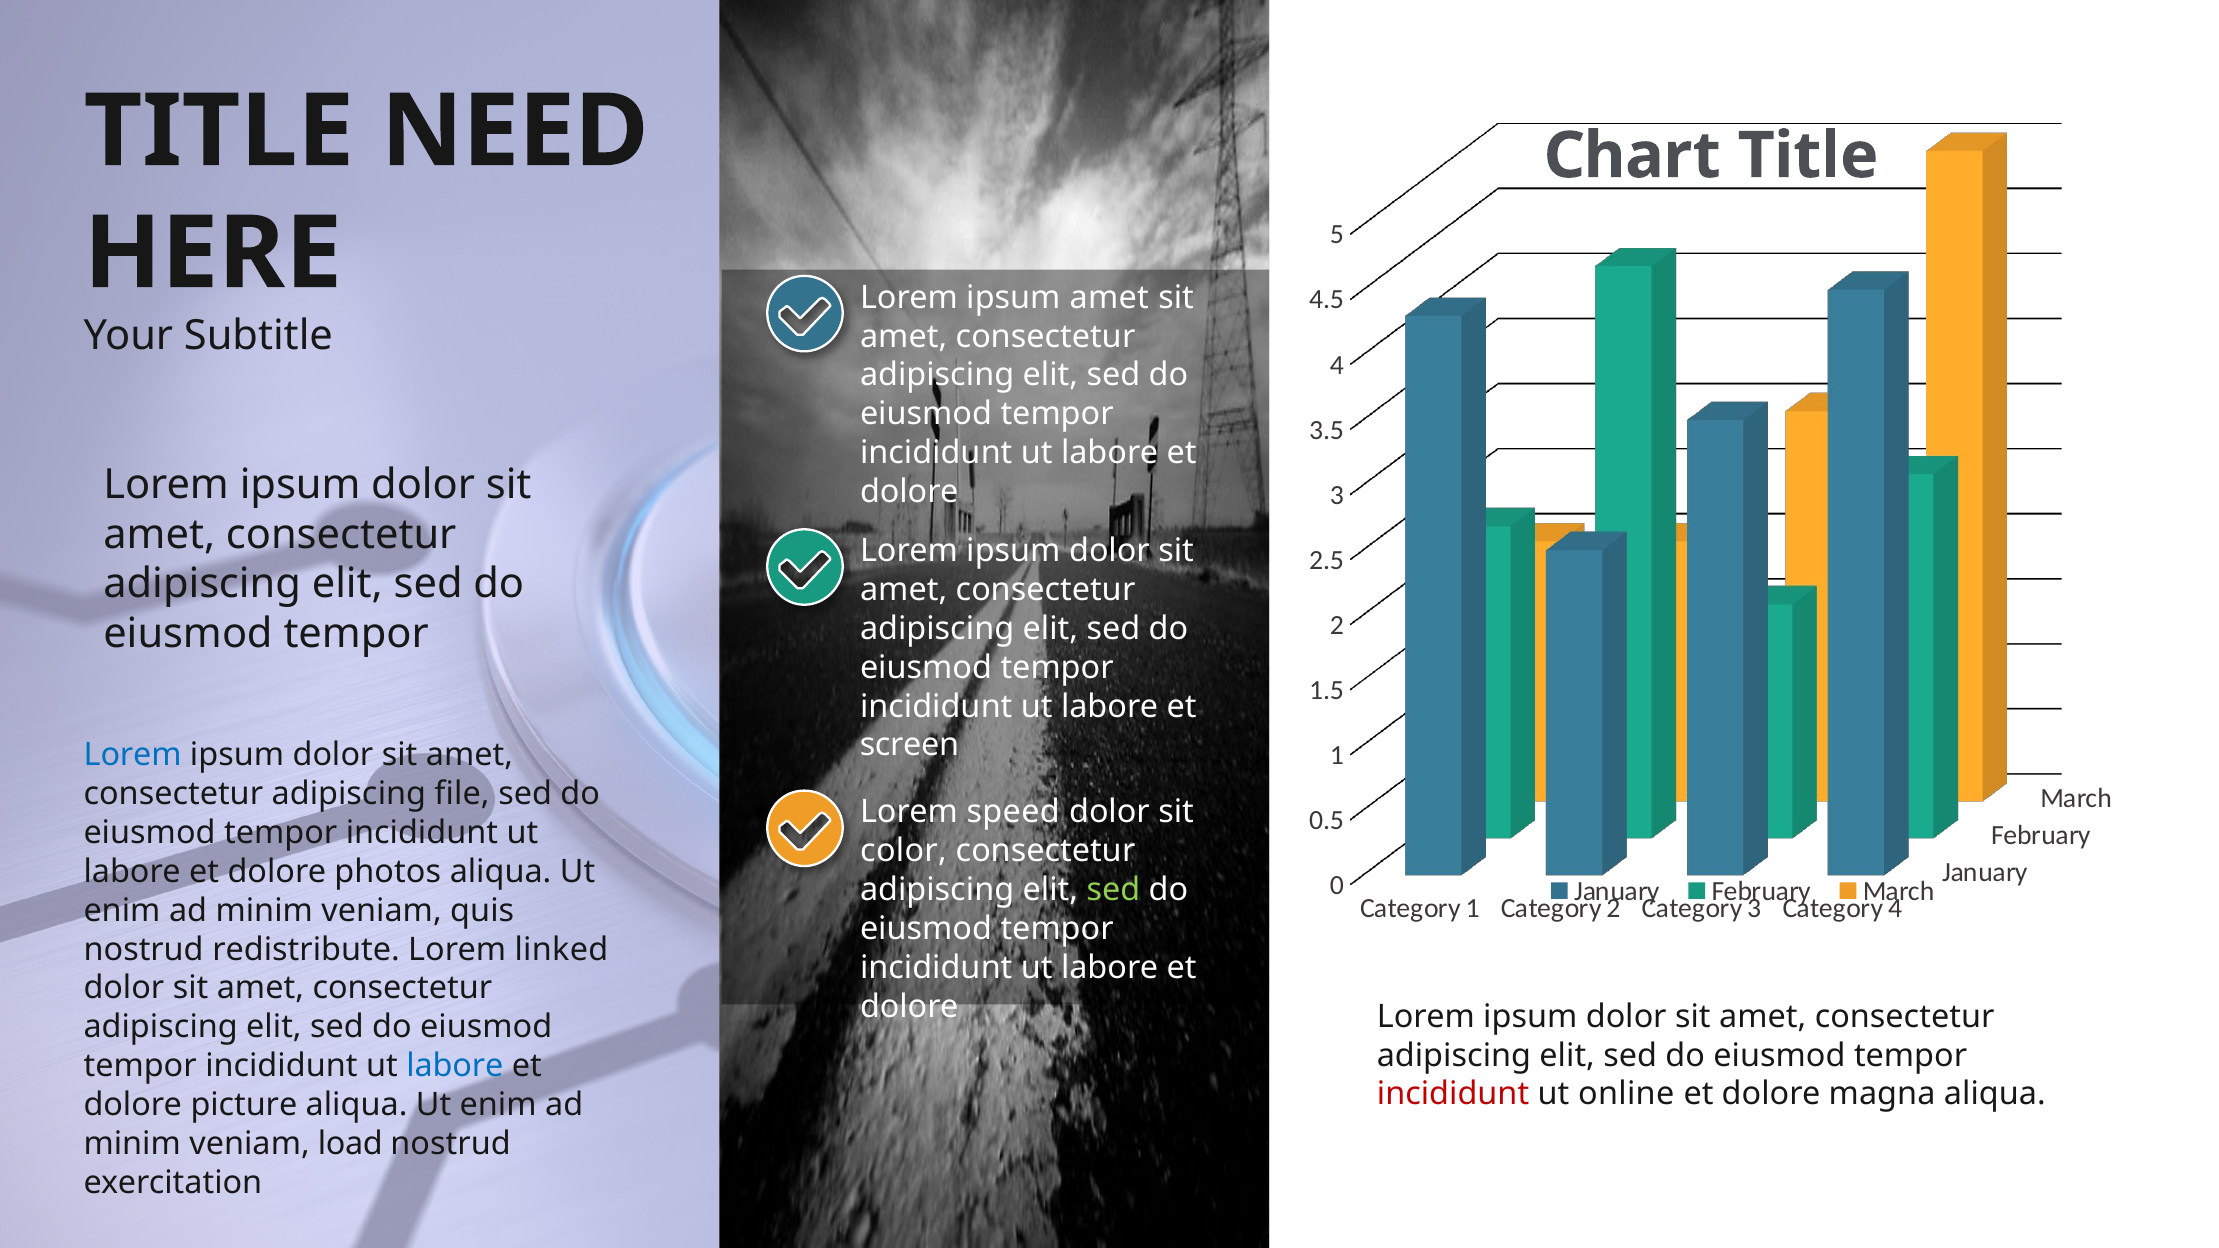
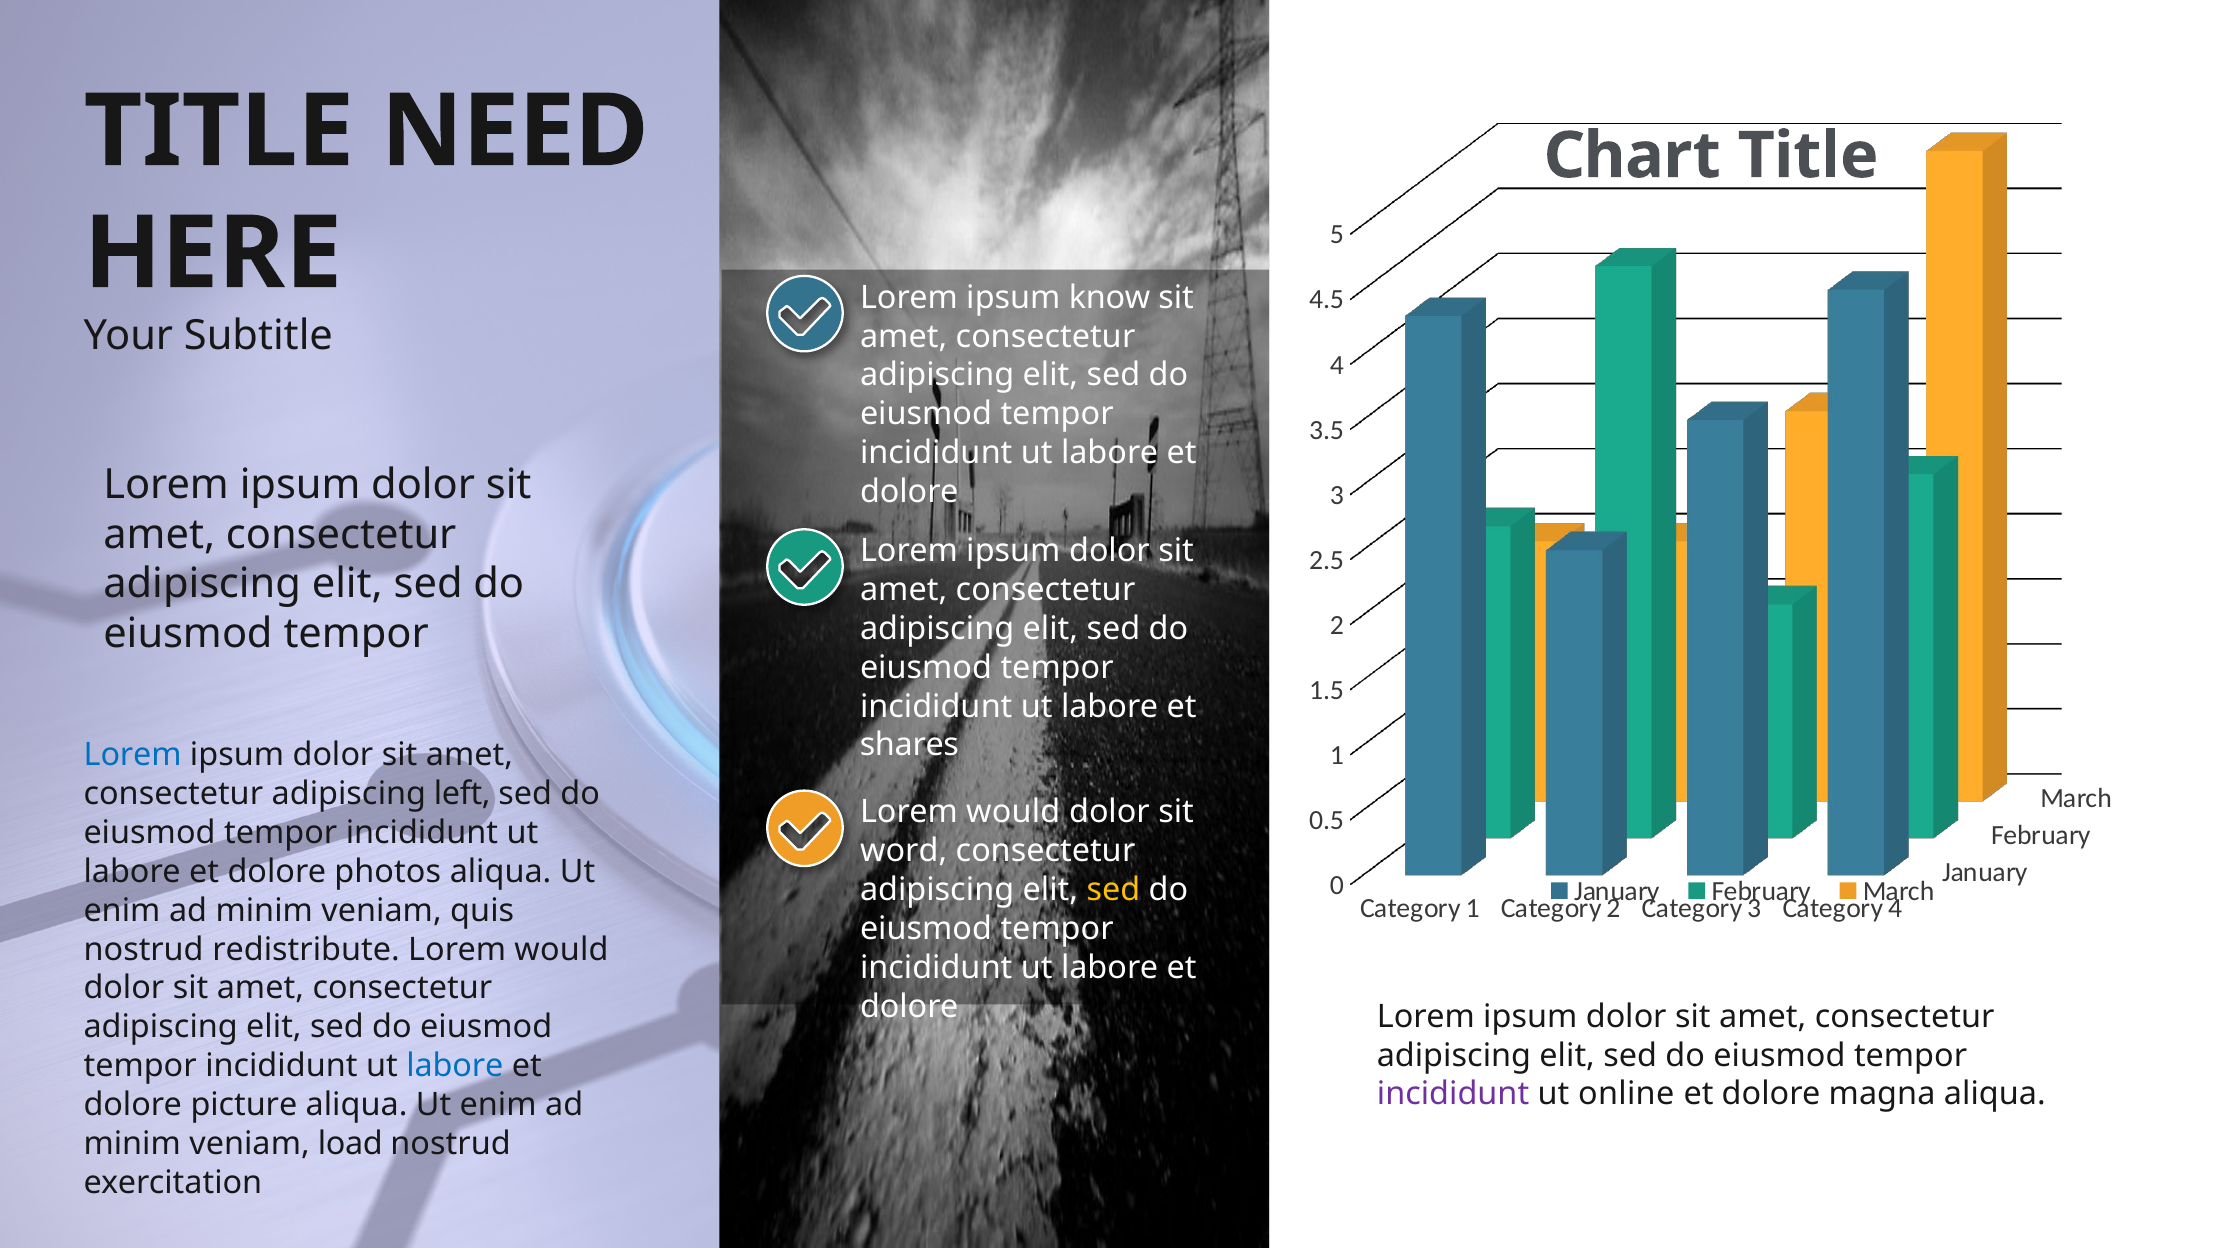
ipsum amet: amet -> know
screen: screen -> shares
file: file -> left
speed at (1013, 812): speed -> would
color: color -> word
sed at (1113, 890) colour: light green -> yellow
linked at (561, 950): linked -> would
incididunt at (1453, 1094) colour: red -> purple
